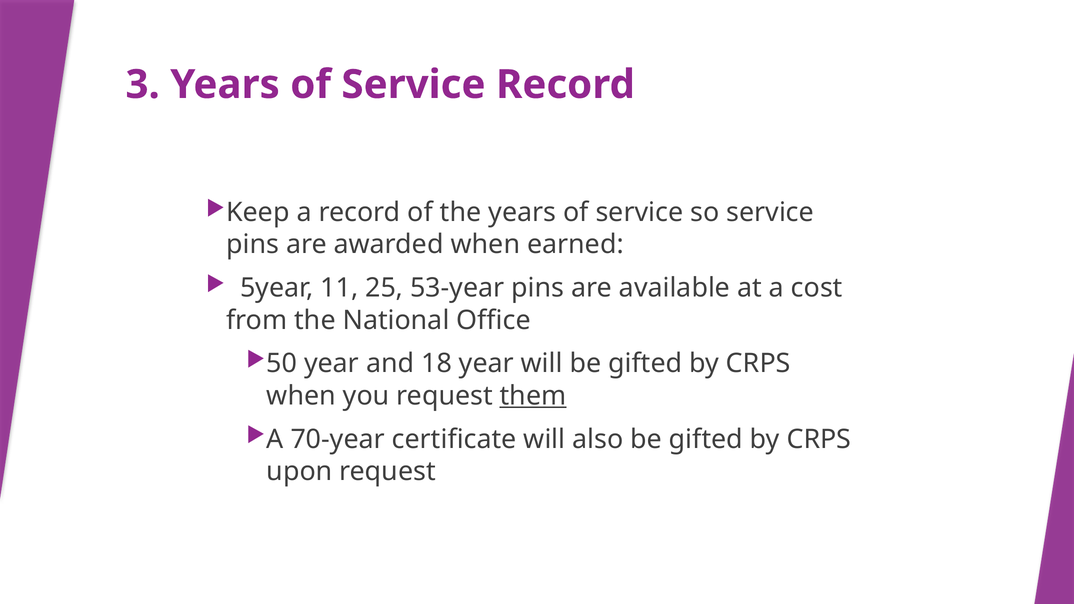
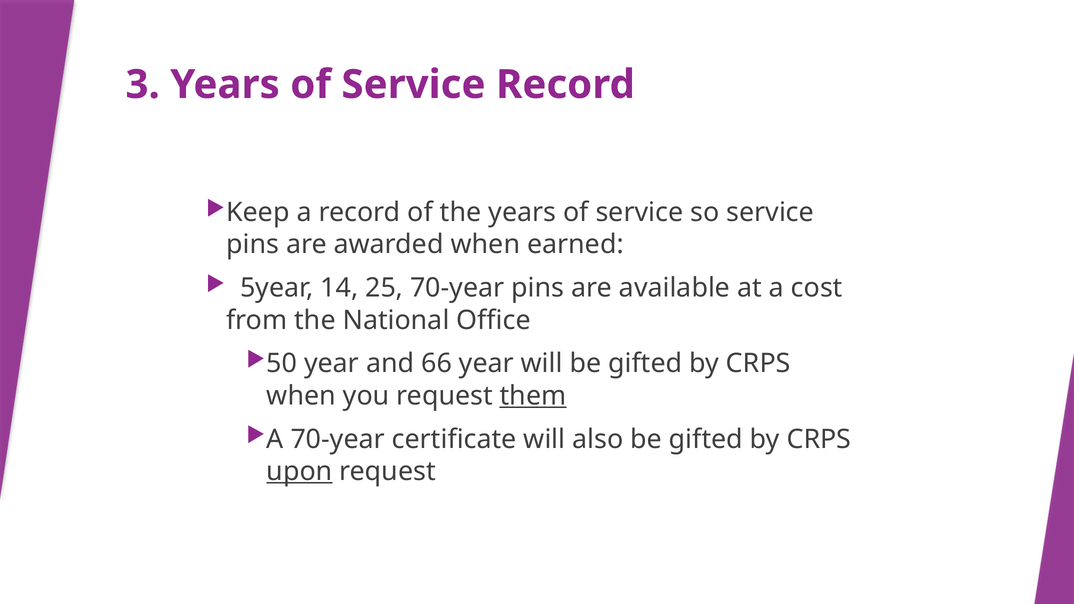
11: 11 -> 14
25 53-year: 53-year -> 70-year
18: 18 -> 66
upon underline: none -> present
